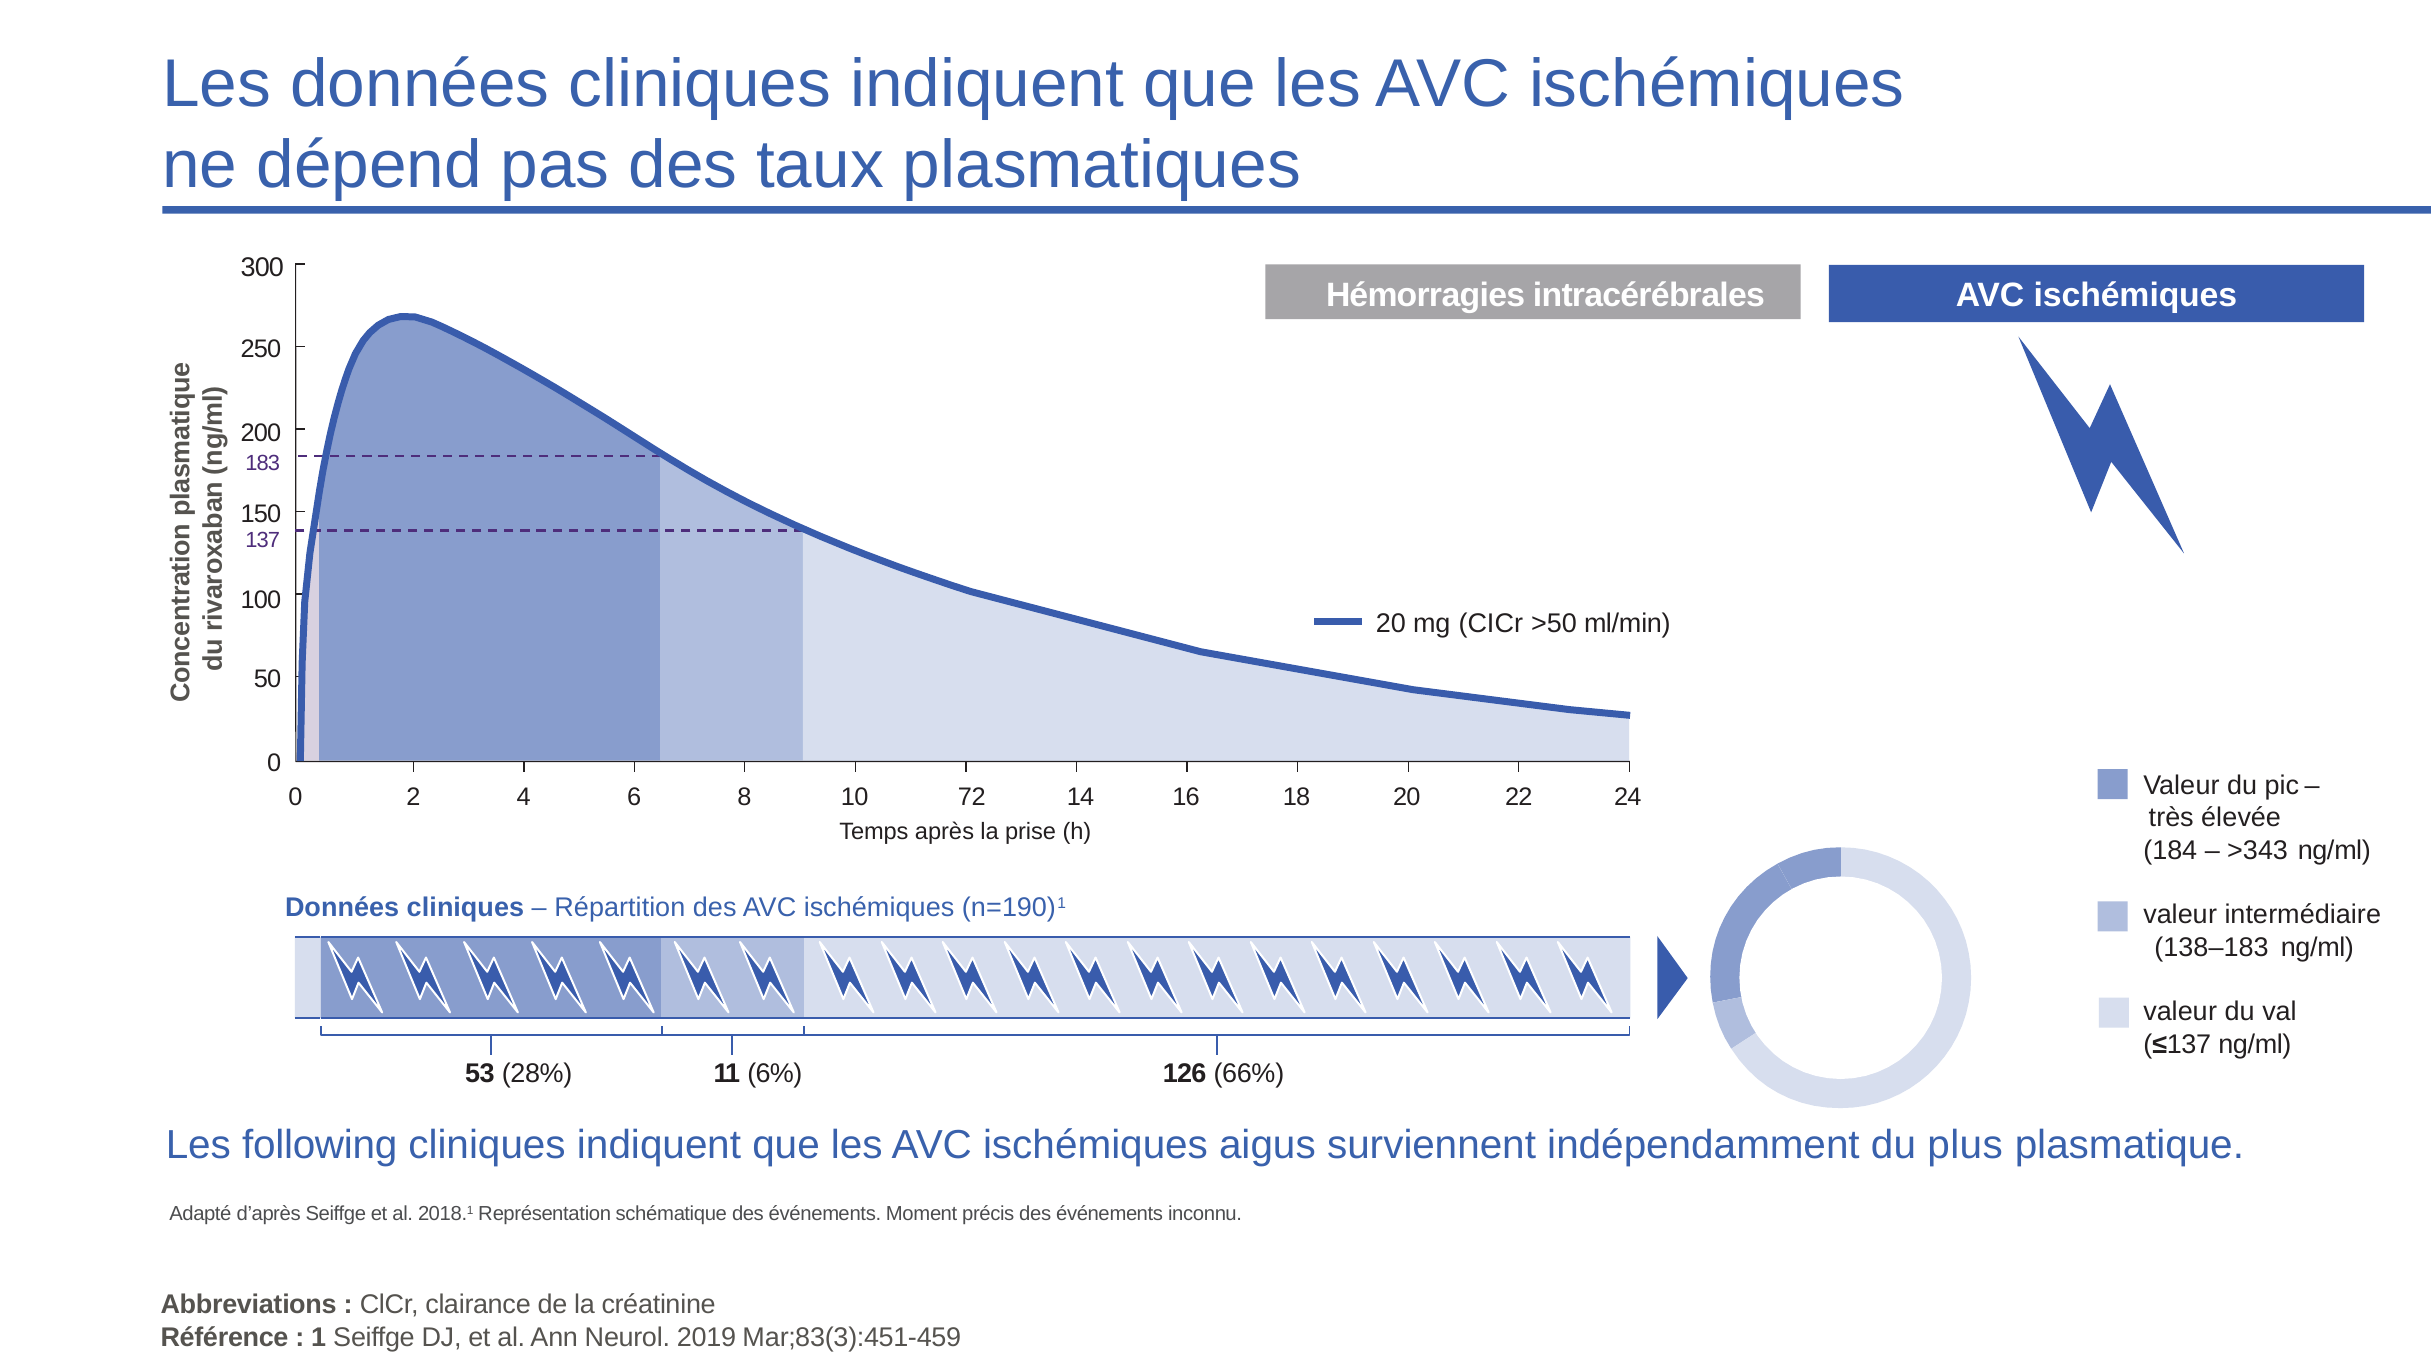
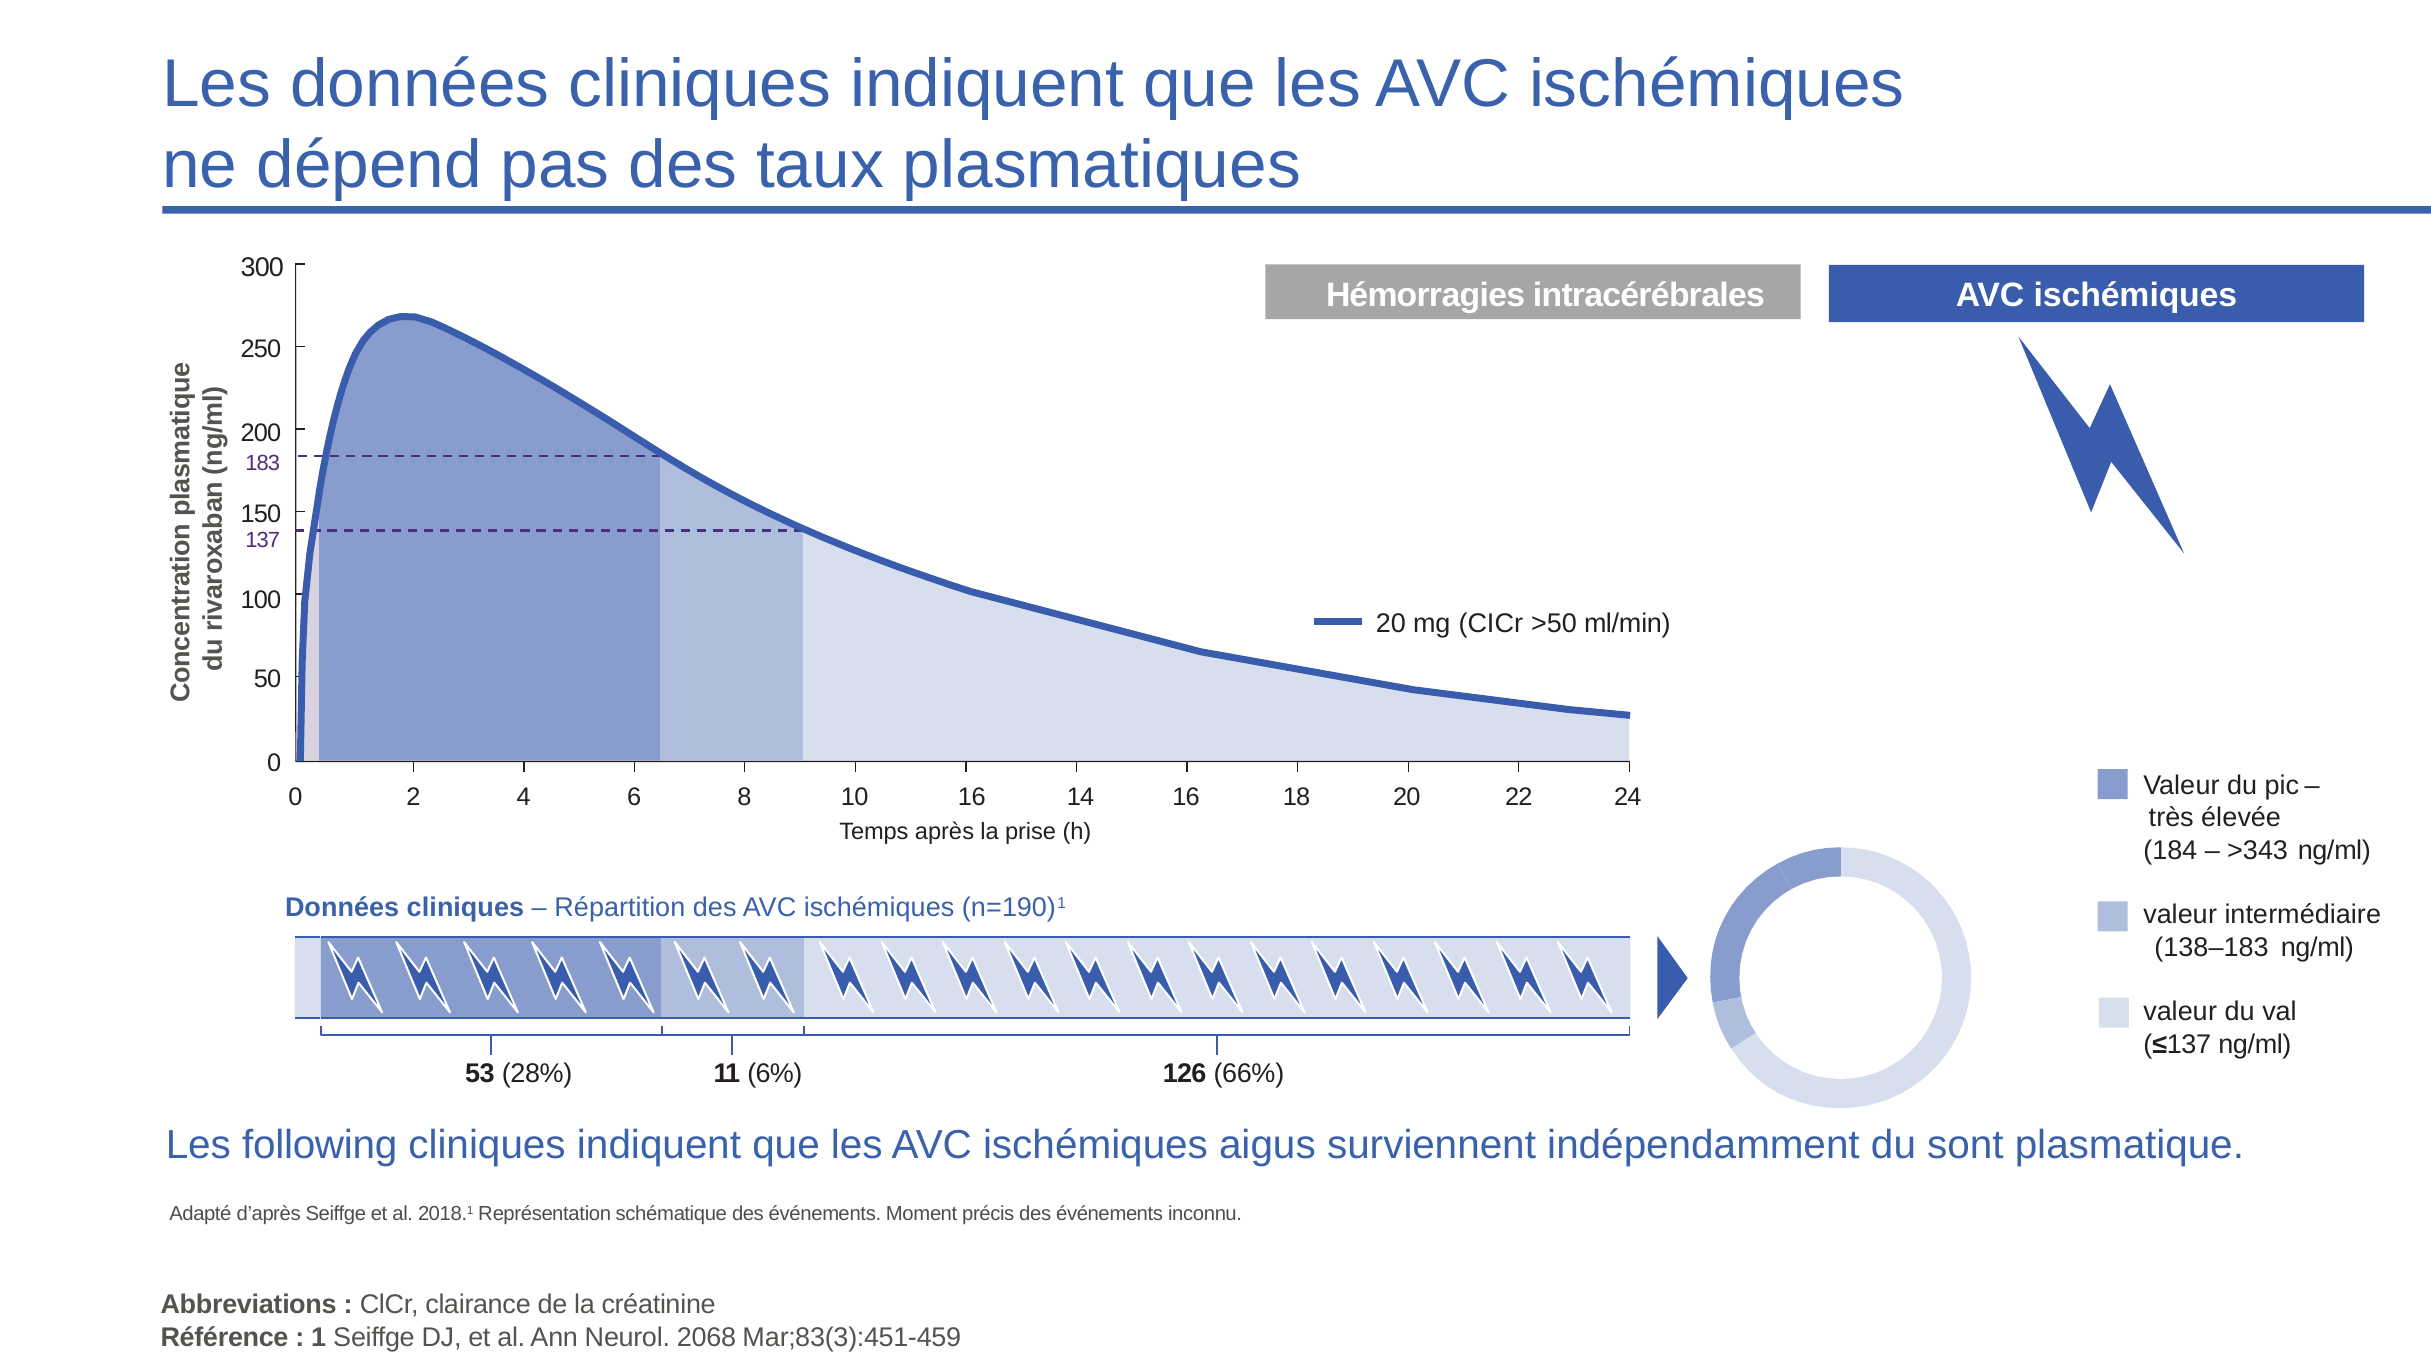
10 72: 72 -> 16
plus: plus -> sont
2019: 2019 -> 2068
